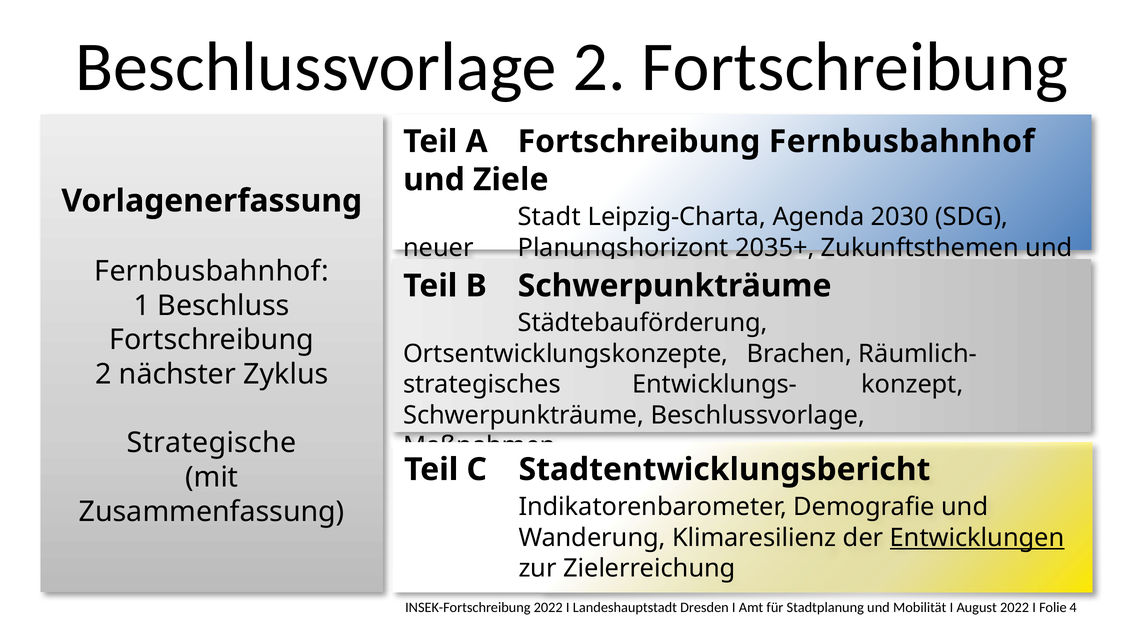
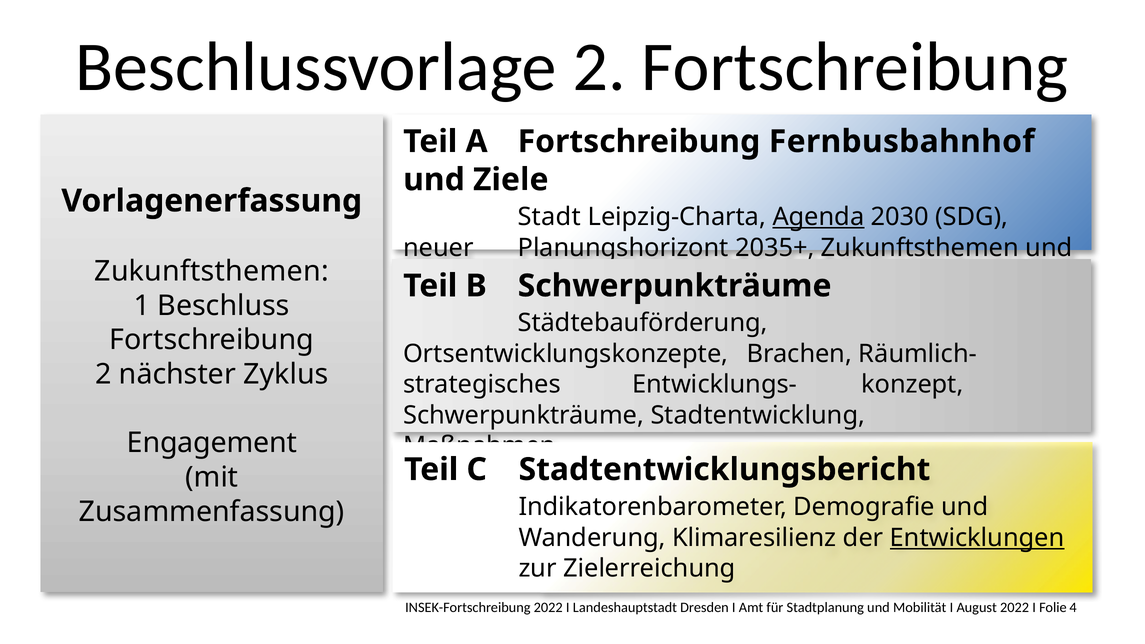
Agenda underline: none -> present
Fernbusbahnhof at (212, 271): Fernbusbahnhof -> Zukunftsthemen
Schwerpunkträume Beschlussvorlage: Beschlussvorlage -> Stadtentwicklung
Strategische: Strategische -> Engagement
